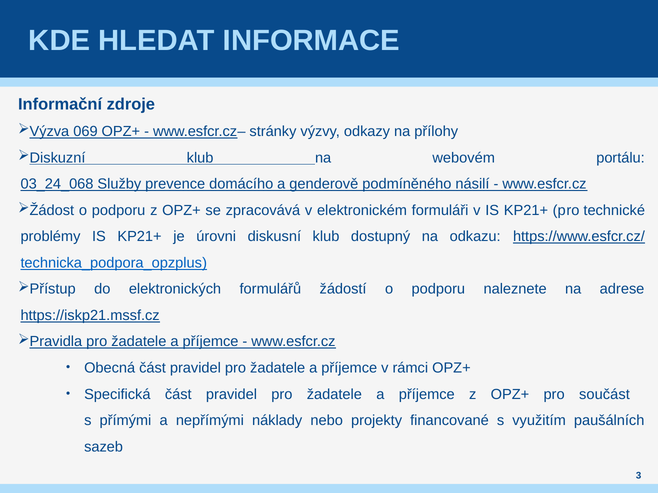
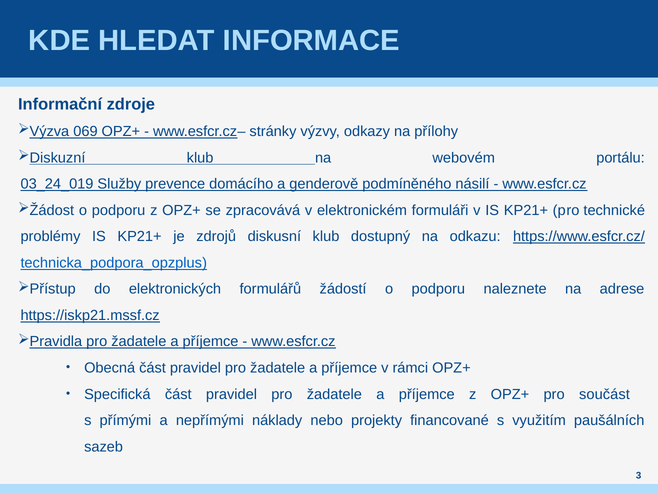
03_24_068: 03_24_068 -> 03_24_019
úrovni: úrovni -> zdrojů
